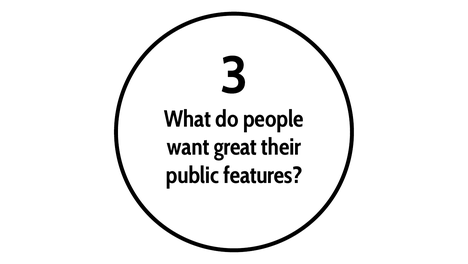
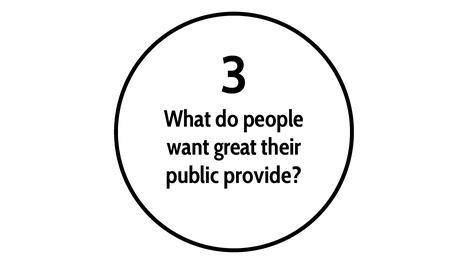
features: features -> provide
